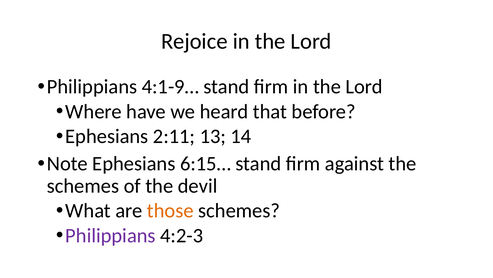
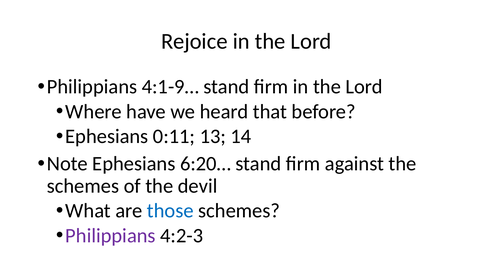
2:11: 2:11 -> 0:11
6:15…: 6:15… -> 6:20…
those colour: orange -> blue
